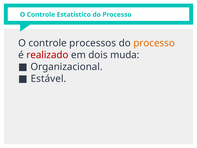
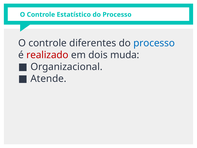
processos: processos -> diferentes
processo at (154, 43) colour: orange -> blue
Estável: Estável -> Atende
